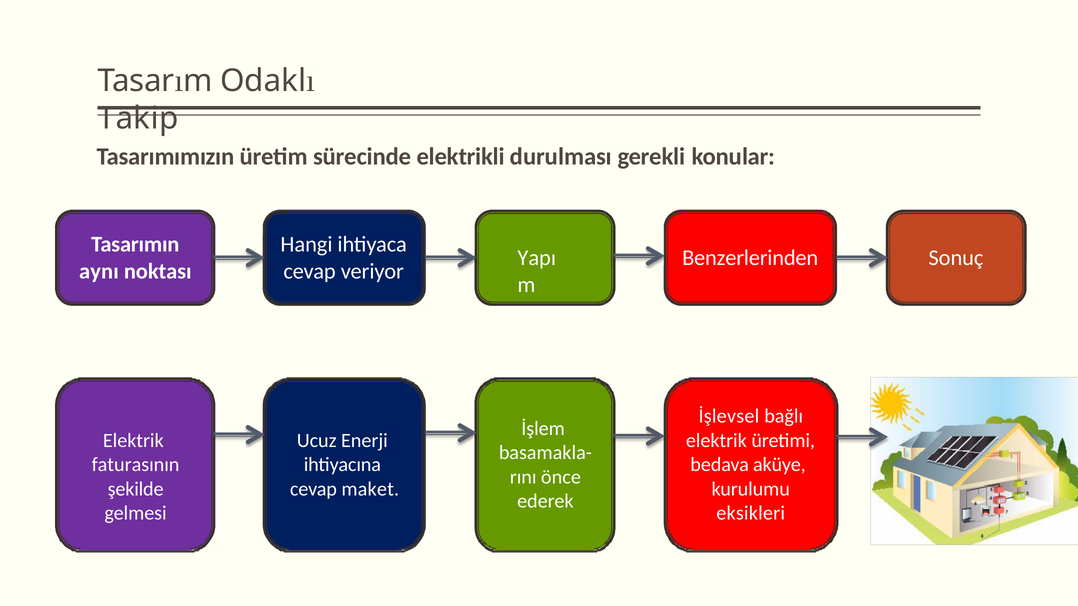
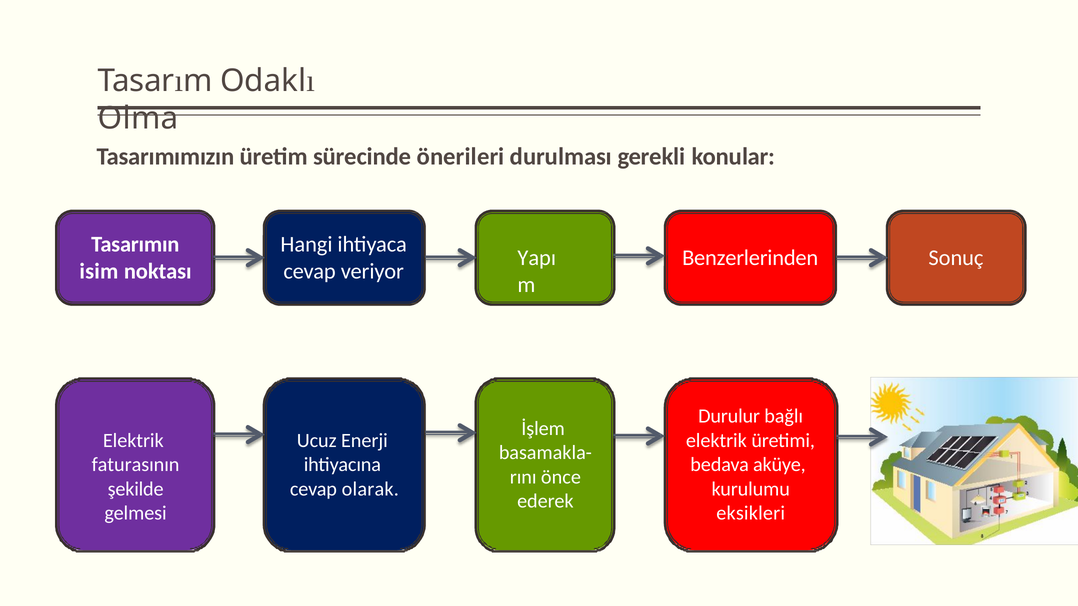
Takip: Takip -> Olma
elektrikli: elektrikli -> önerileri
aynı: aynı -> isim
İşlevsel: İşlevsel -> Durulur
maket: maket -> olarak
